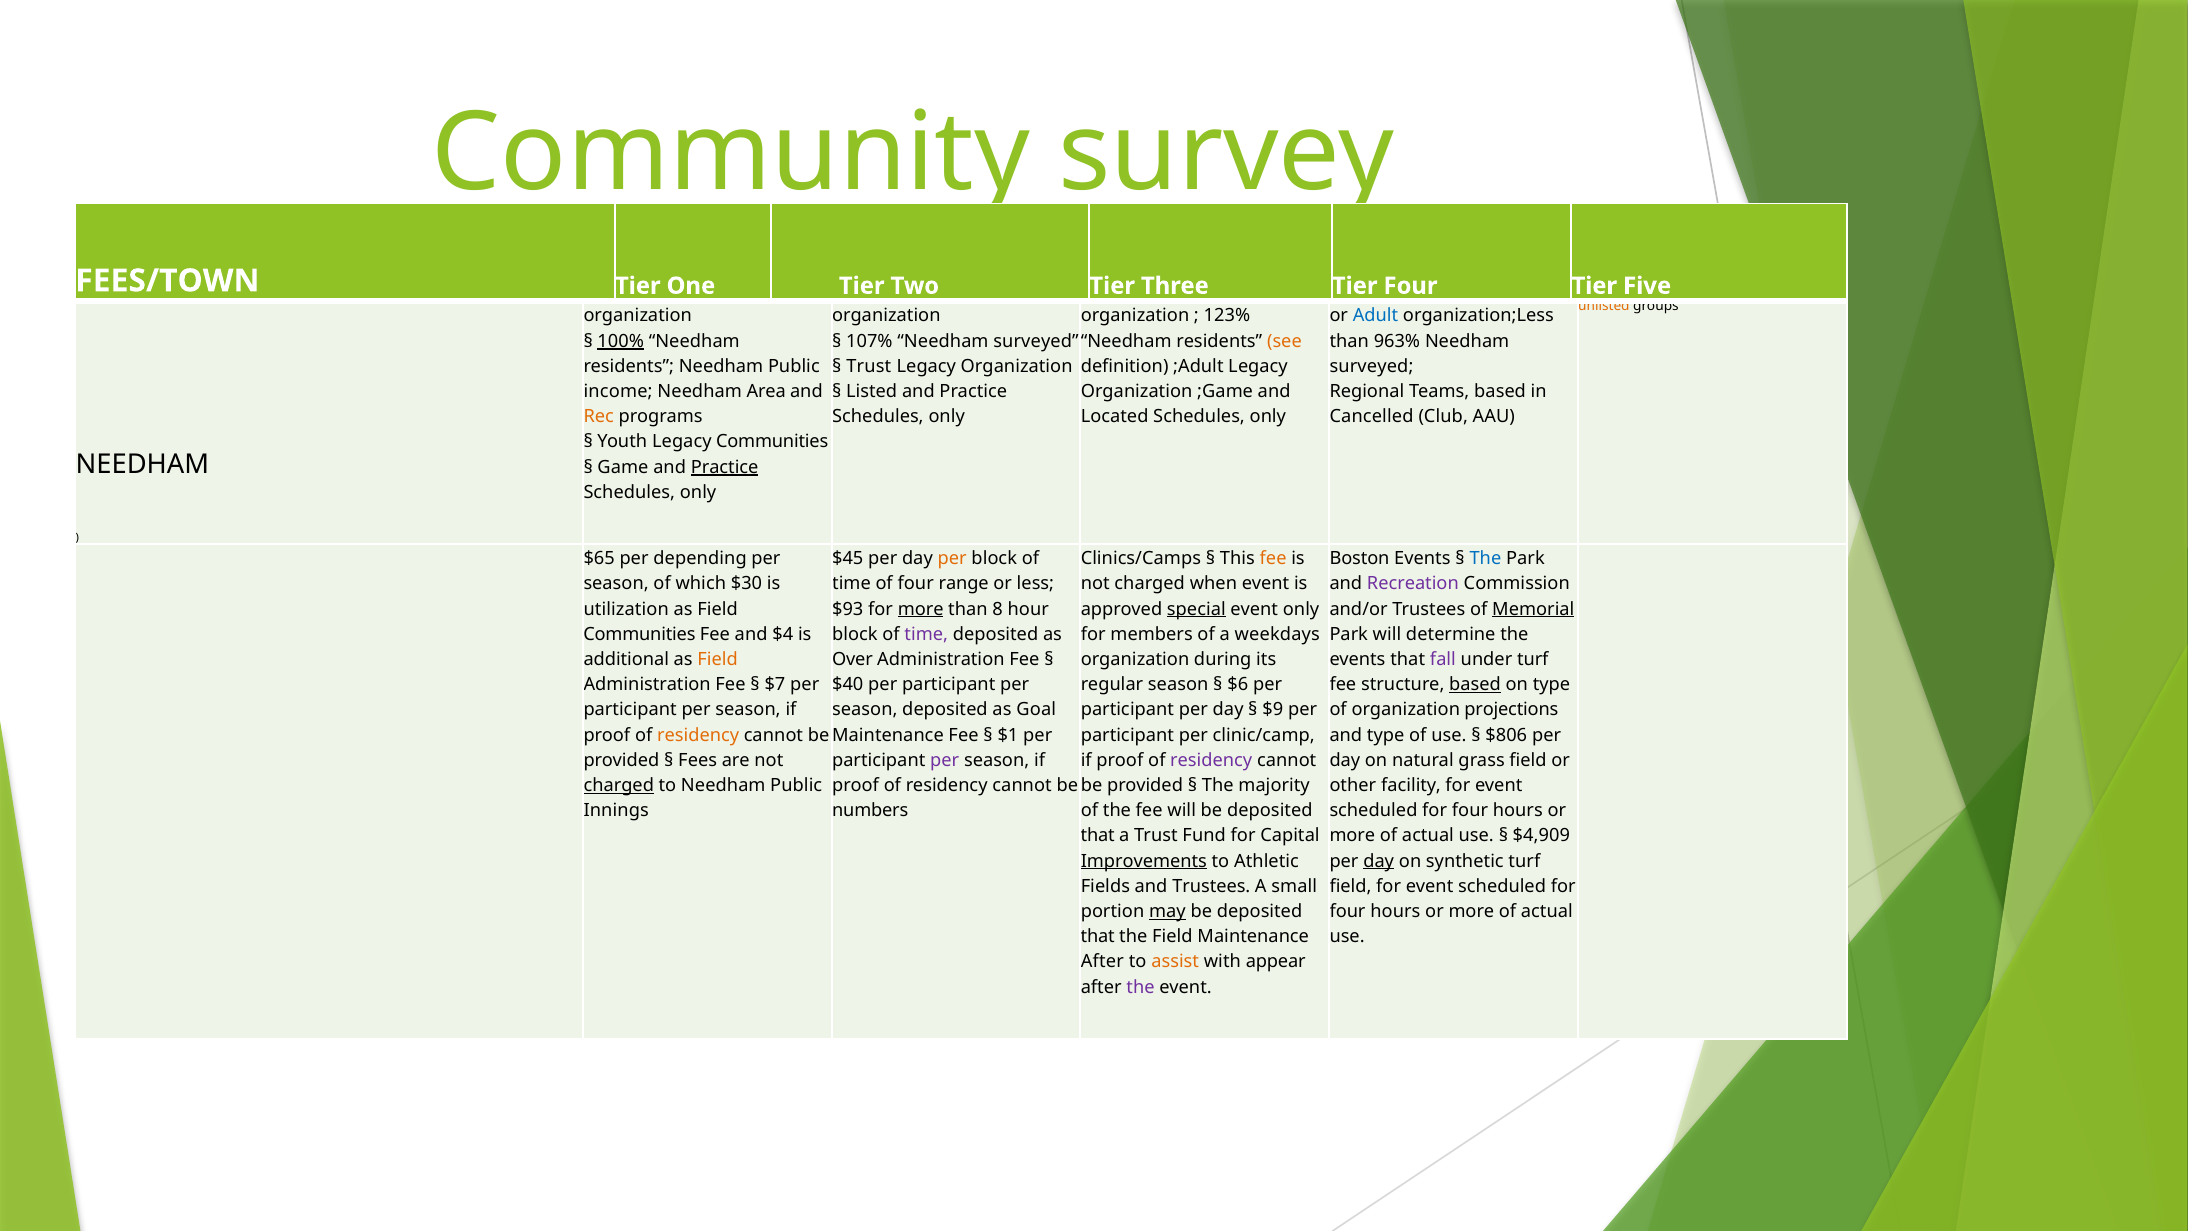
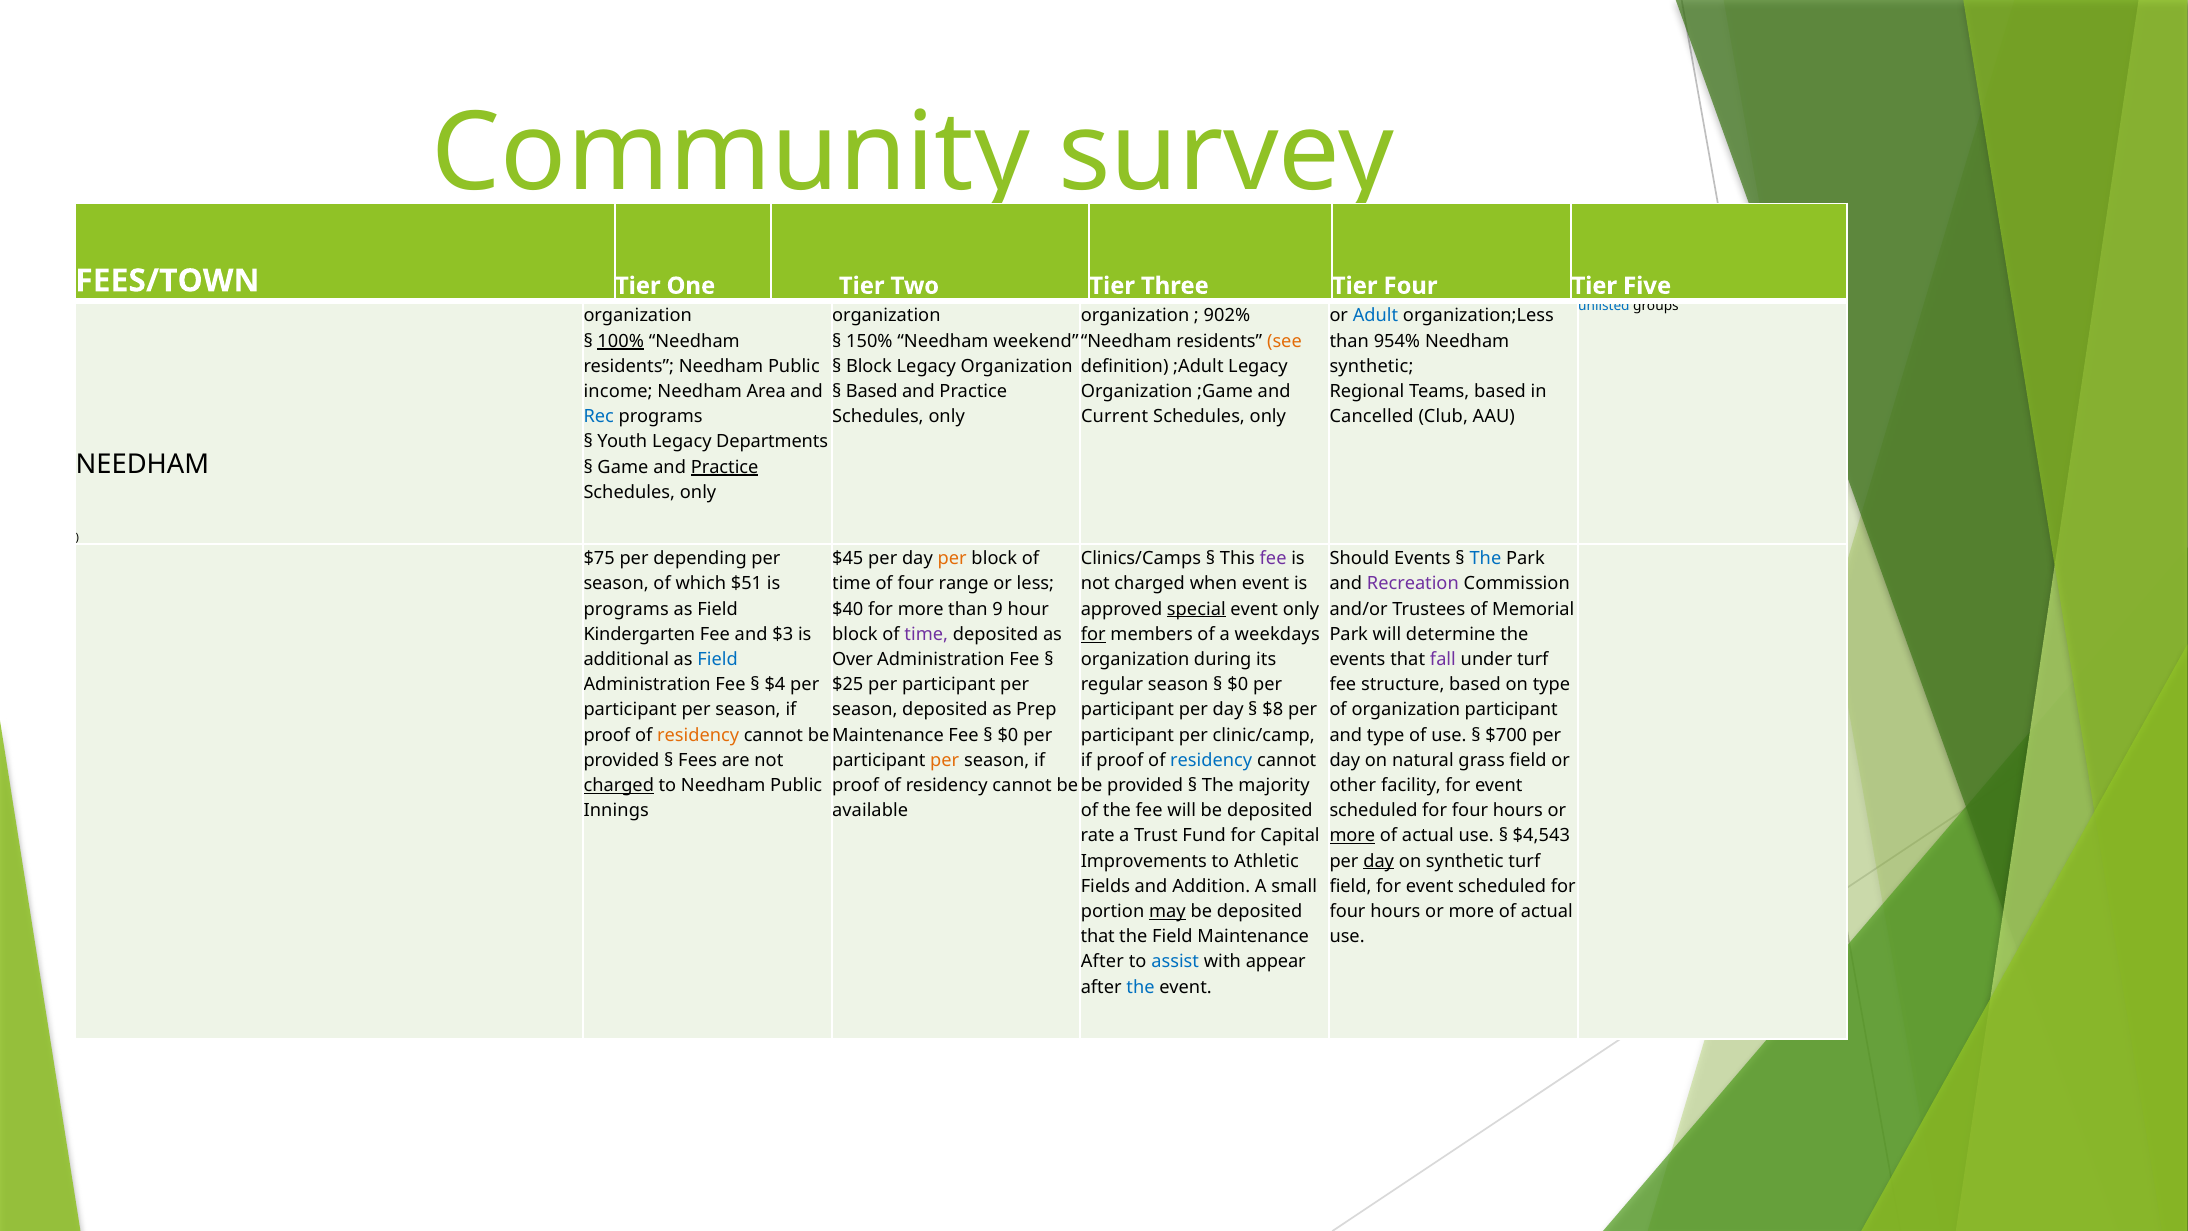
unlisted colour: orange -> blue
123%: 123% -> 902%
107%: 107% -> 150%
surveyed at (1036, 341): surveyed -> weekend
963%: 963% -> 954%
Trust at (869, 366): Trust -> Block
surveyed at (1371, 366): surveyed -> synthetic
Listed at (872, 391): Listed -> Based
Rec colour: orange -> blue
Located: Located -> Current
Legacy Communities: Communities -> Departments
$65: $65 -> $75
fee at (1273, 559) colour: orange -> purple
Boston: Boston -> Should
$30: $30 -> $51
utilization at (626, 609): utilization -> programs
$93: $93 -> $40
more at (921, 609) underline: present -> none
8: 8 -> 9
Memorial underline: present -> none
Communities at (639, 634): Communities -> Kindergarten
$4: $4 -> $3
for at (1093, 634) underline: none -> present
Field at (718, 659) colour: orange -> blue
$7: $7 -> $4
$40: $40 -> $25
$6 at (1238, 685): $6 -> $0
based at (1475, 685) underline: present -> none
Goal: Goal -> Prep
$9: $9 -> $8
organization projections: projections -> participant
$1 at (1008, 735): $1 -> $0
$806: $806 -> $700
per at (945, 760) colour: purple -> orange
residency at (1211, 760) colour: purple -> blue
numbers: numbers -> available
that at (1098, 836): that -> rate
more at (1352, 836) underline: none -> present
$4,909: $4,909 -> $4,543
Improvements underline: present -> none
and Trustees: Trustees -> Addition
assist colour: orange -> blue
the at (1141, 987) colour: purple -> blue
